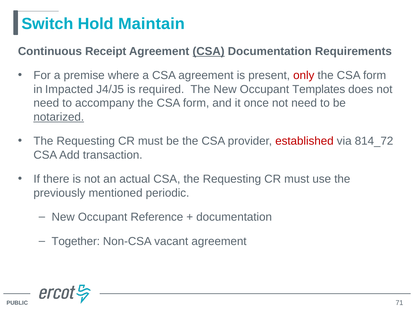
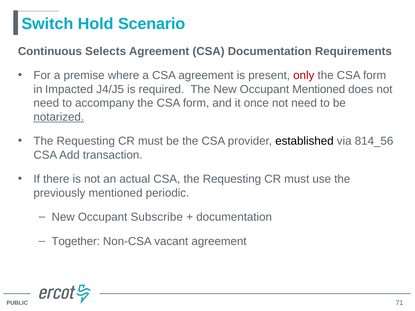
Maintain: Maintain -> Scenario
Receipt: Receipt -> Selects
CSA at (209, 51) underline: present -> none
Occupant Templates: Templates -> Mentioned
established colour: red -> black
814_72: 814_72 -> 814_56
Reference: Reference -> Subscribe
